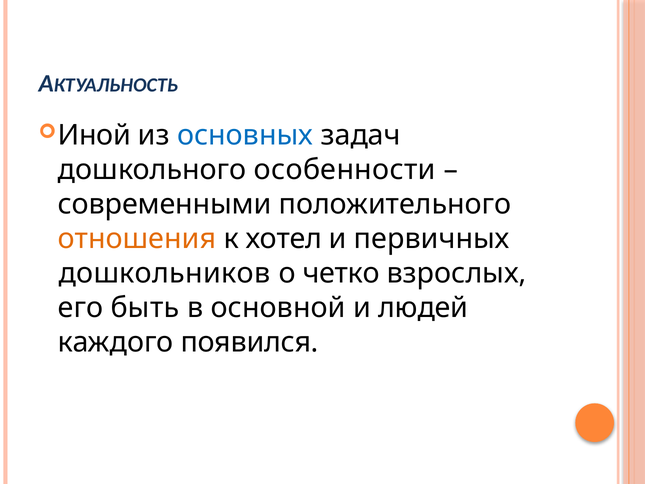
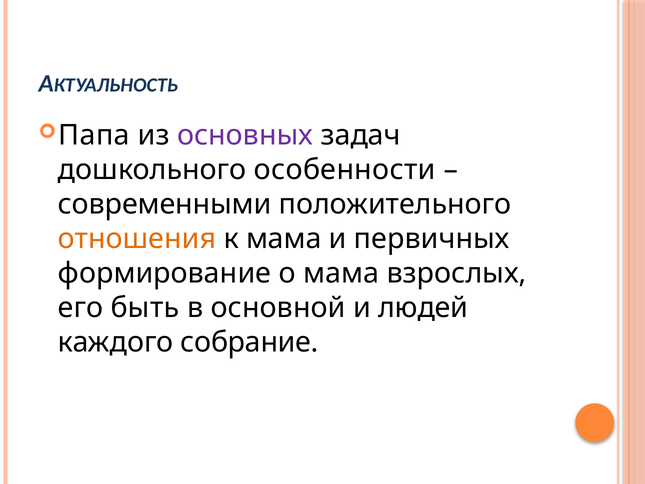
Иной: Иной -> Папа
основных colour: blue -> purple
к хотел: хотел -> мама
дошкольников: дошкольников -> формирование
о четко: четко -> мама
появился: появился -> собрание
